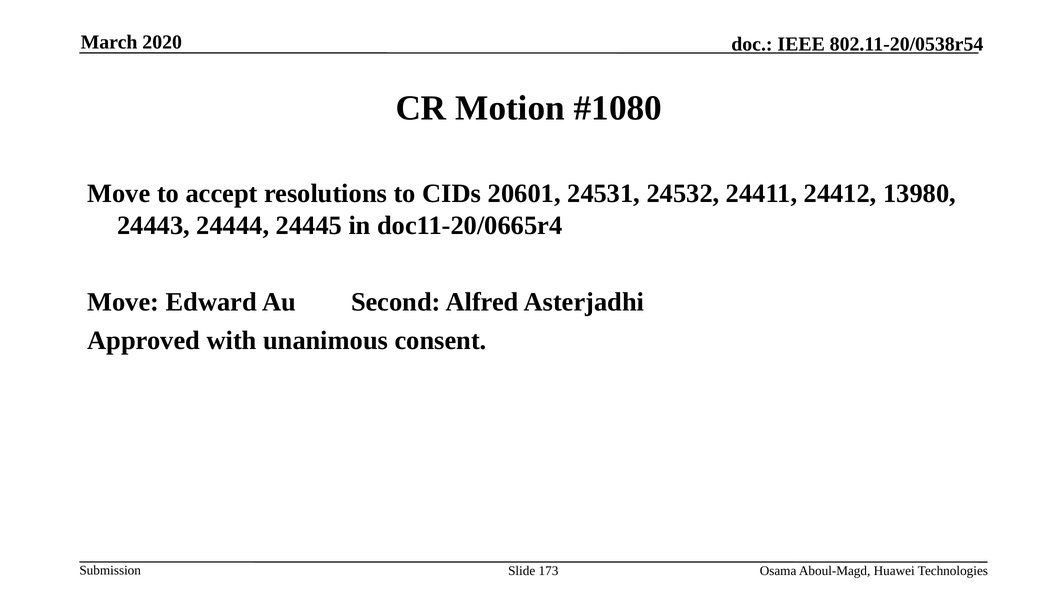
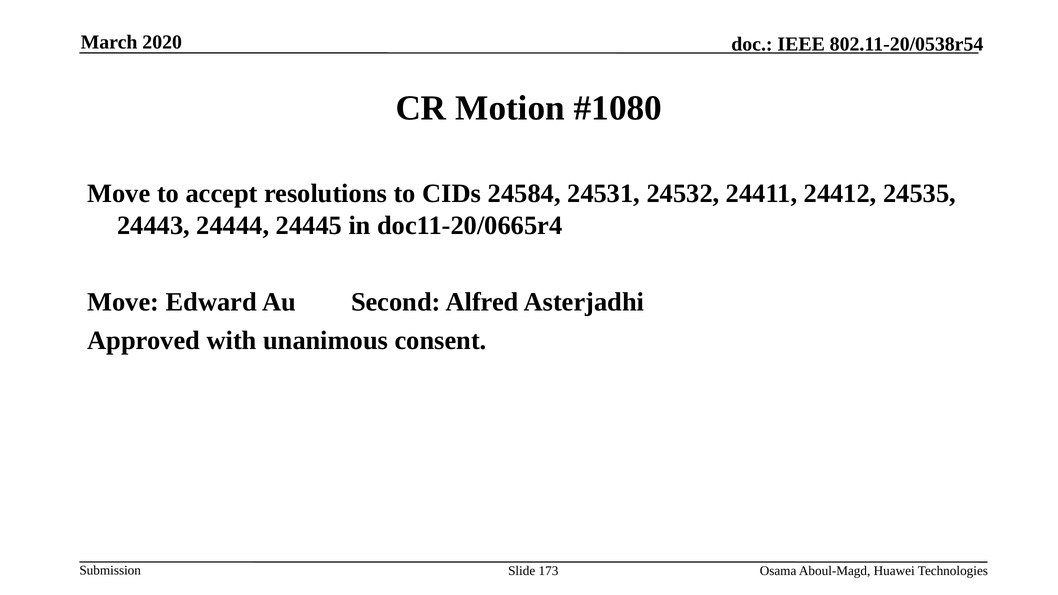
20601: 20601 -> 24584
13980: 13980 -> 24535
